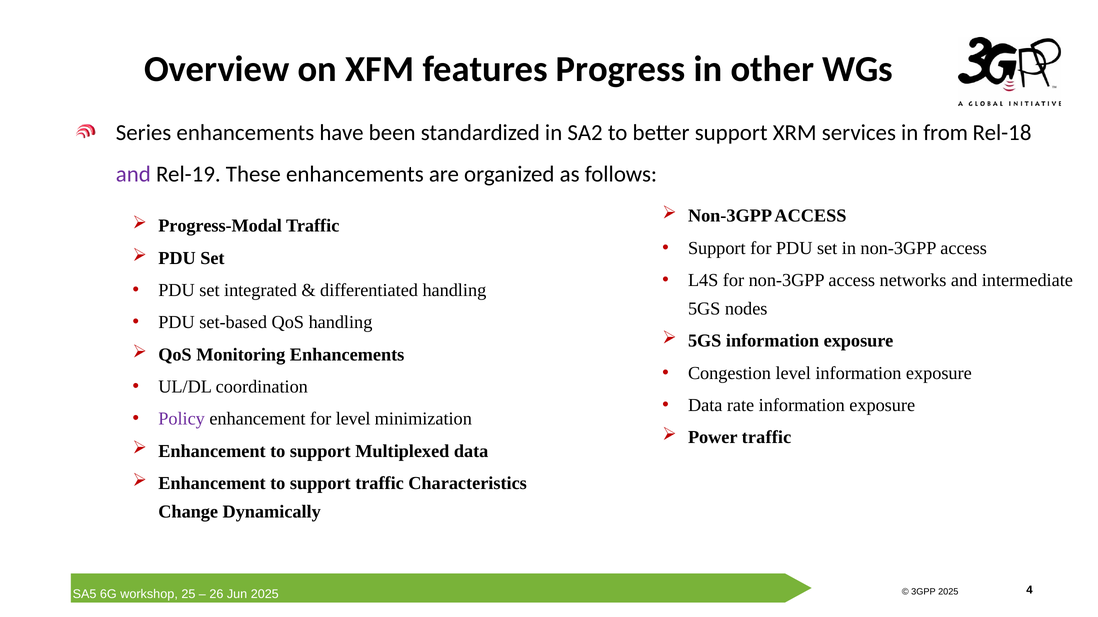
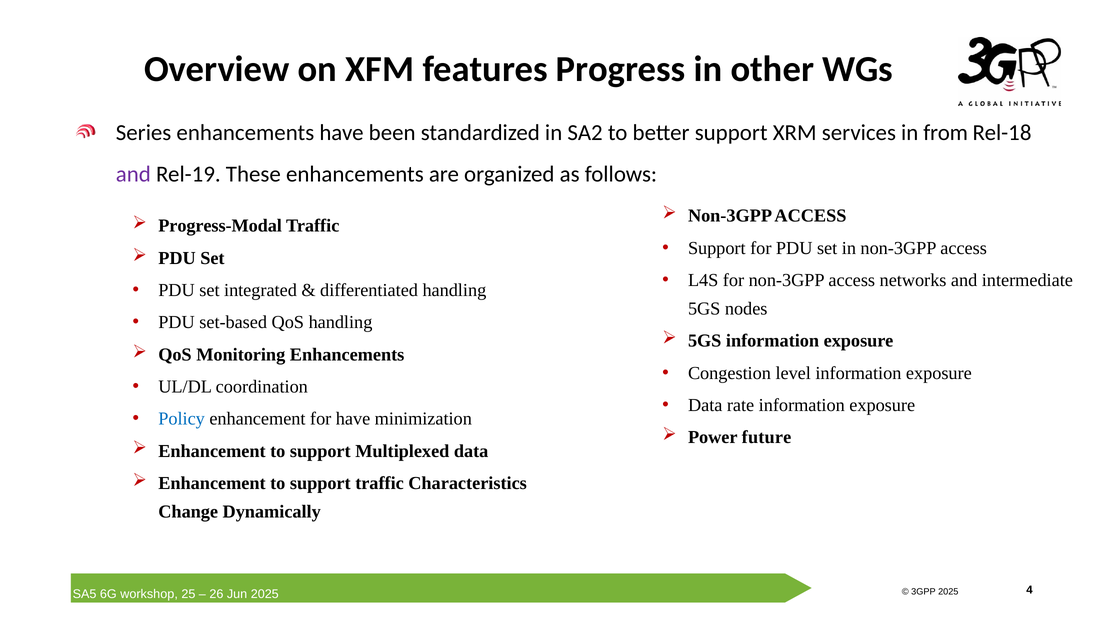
Policy colour: purple -> blue
for level: level -> have
Power traffic: traffic -> future
